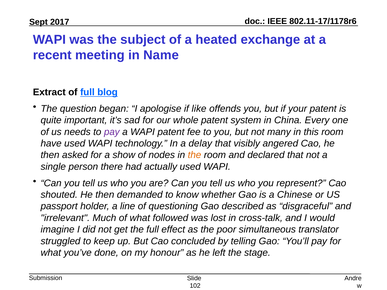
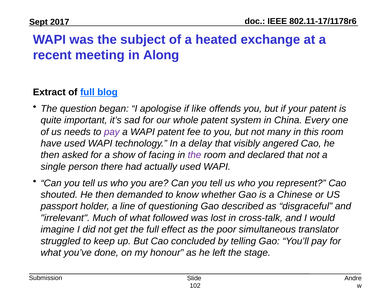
Name: Name -> Along
nodes: nodes -> facing
the at (194, 155) colour: orange -> purple
